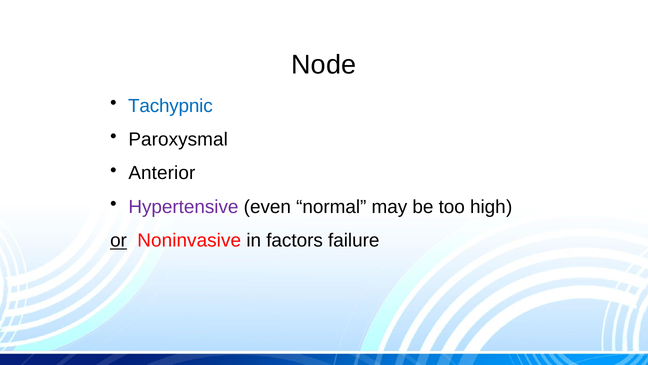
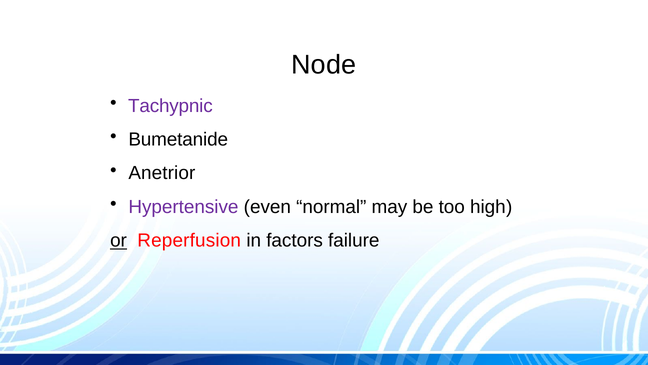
Tachypnic colour: blue -> purple
Paroxysmal: Paroxysmal -> Bumetanide
Anterior: Anterior -> Anetrior
Noninvasive: Noninvasive -> Reperfusion
